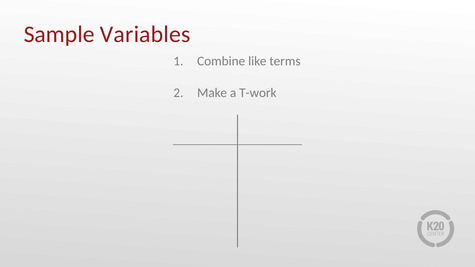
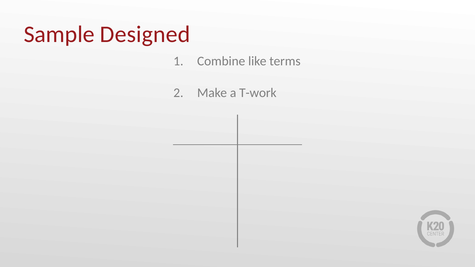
Variables: Variables -> Designed
